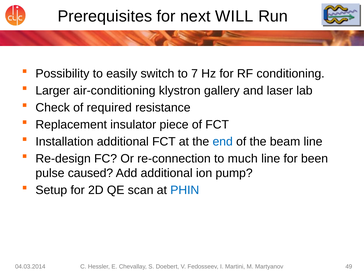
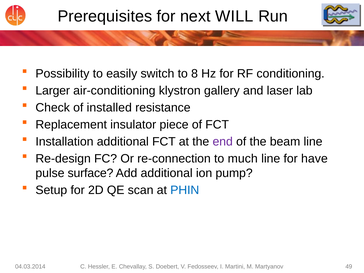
7: 7 -> 8
required: required -> installed
end colour: blue -> purple
been: been -> have
caused: caused -> surface
